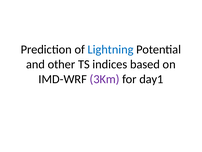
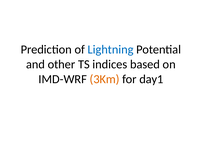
3Km colour: purple -> orange
